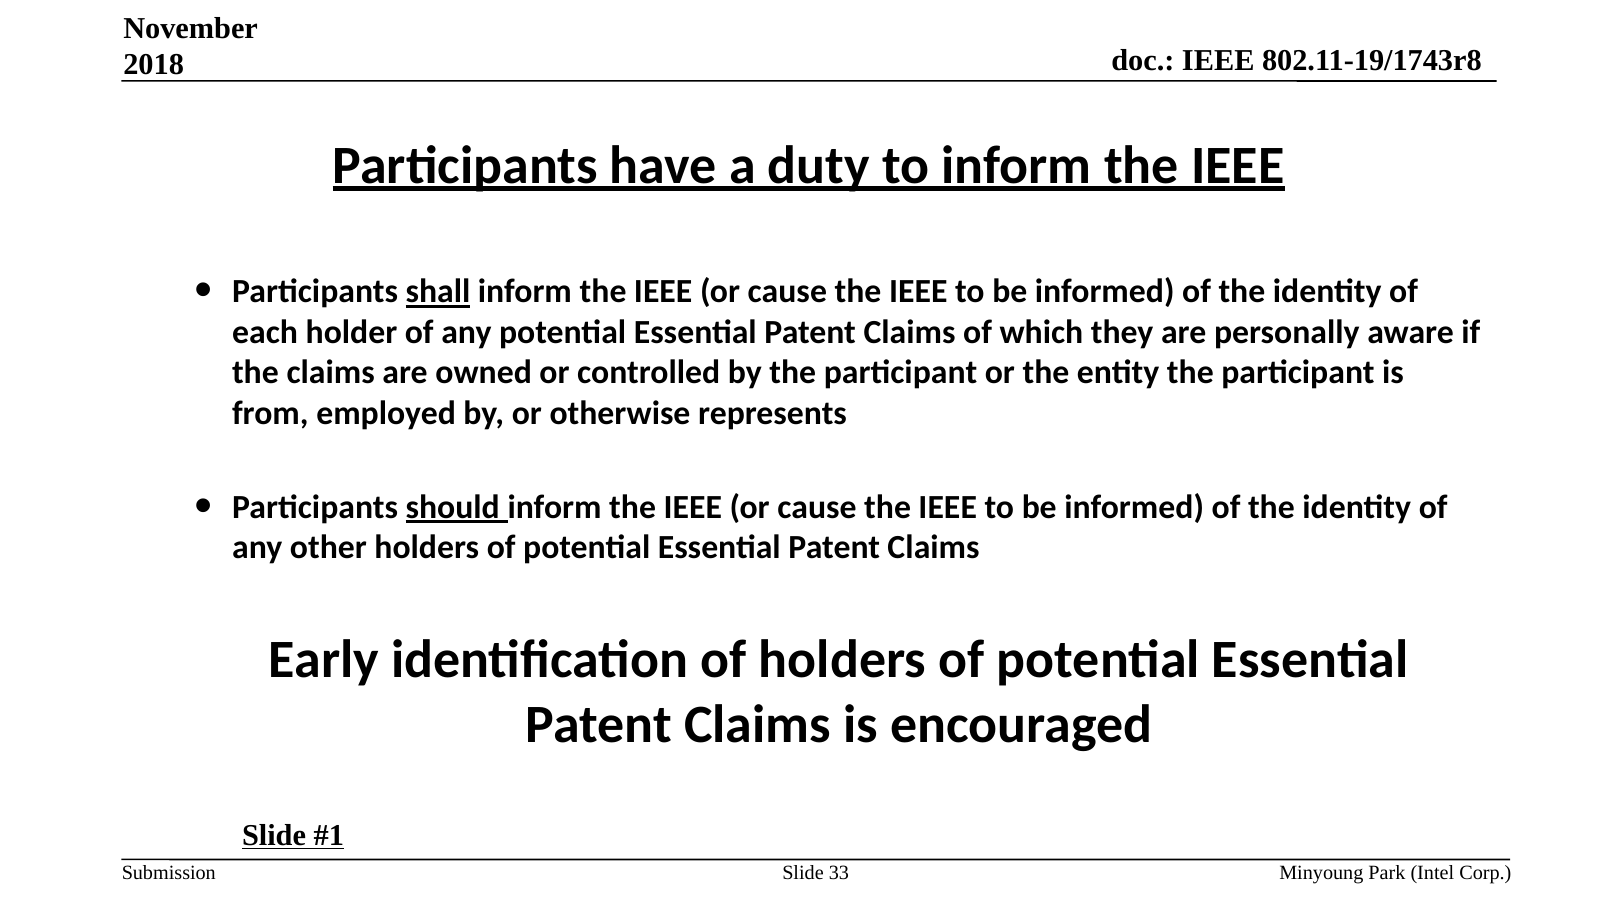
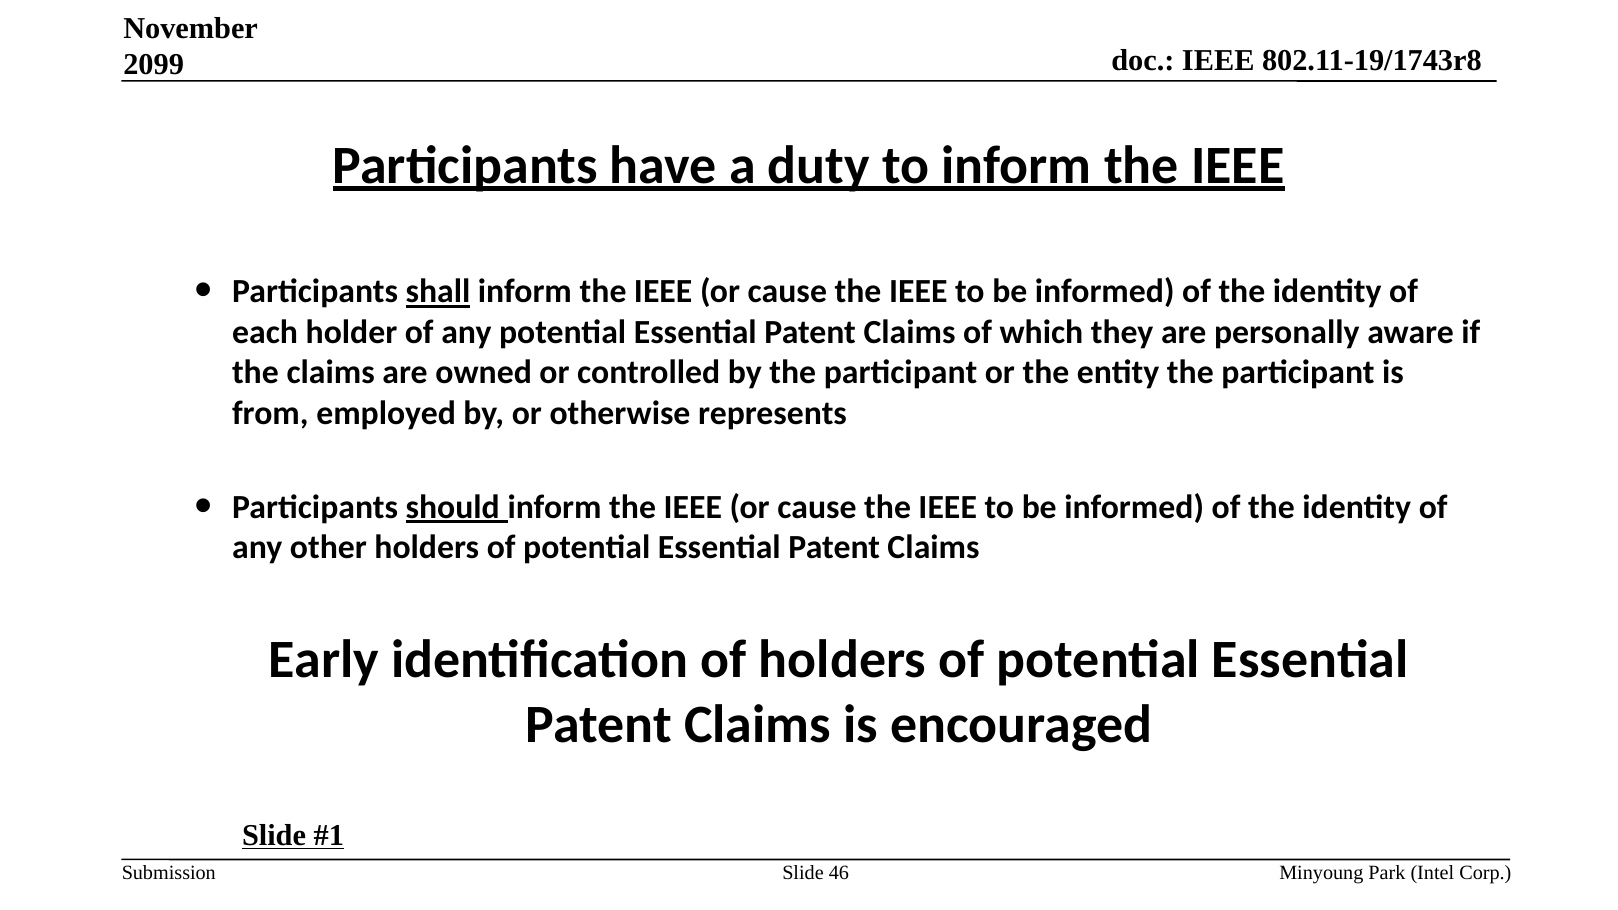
2018: 2018 -> 2099
33: 33 -> 46
